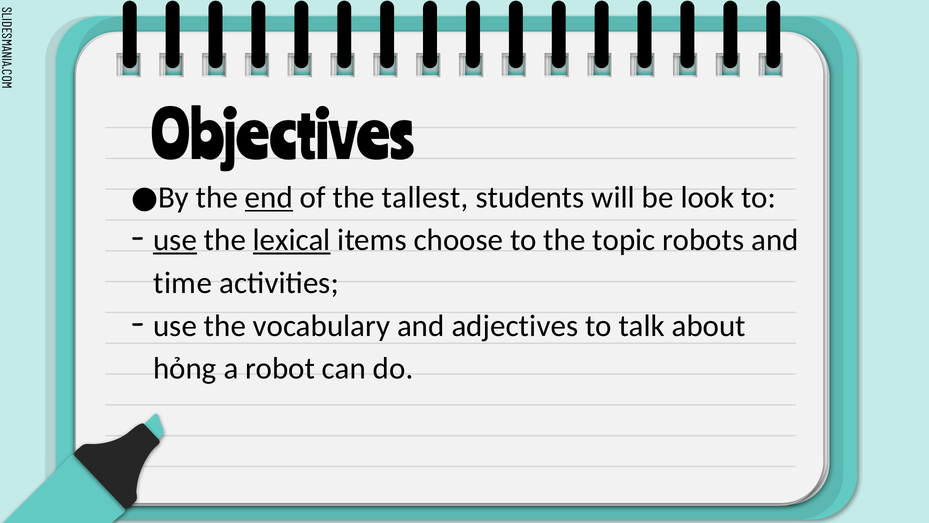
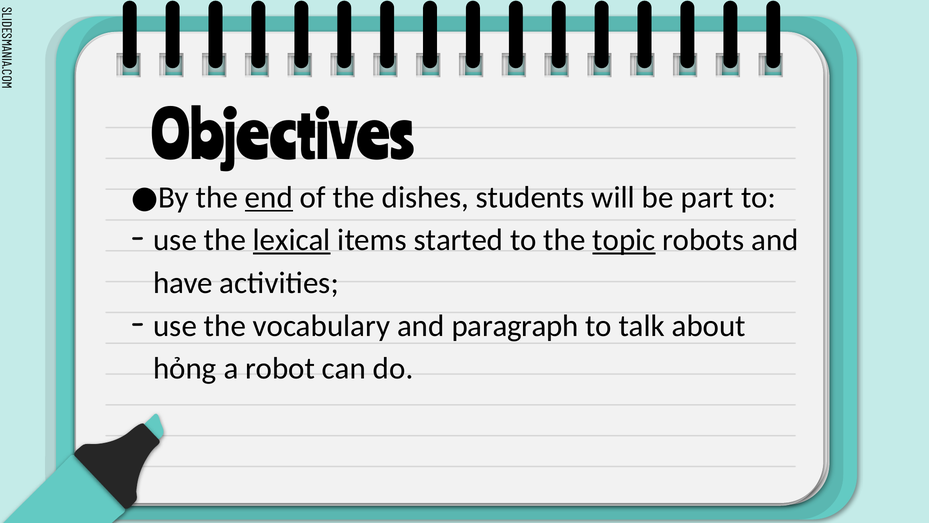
tallest: tallest -> dishes
look: look -> part
use at (175, 240) underline: present -> none
choose: choose -> started
topic underline: none -> present
time: time -> have
adjectives: adjectives -> paragraph
